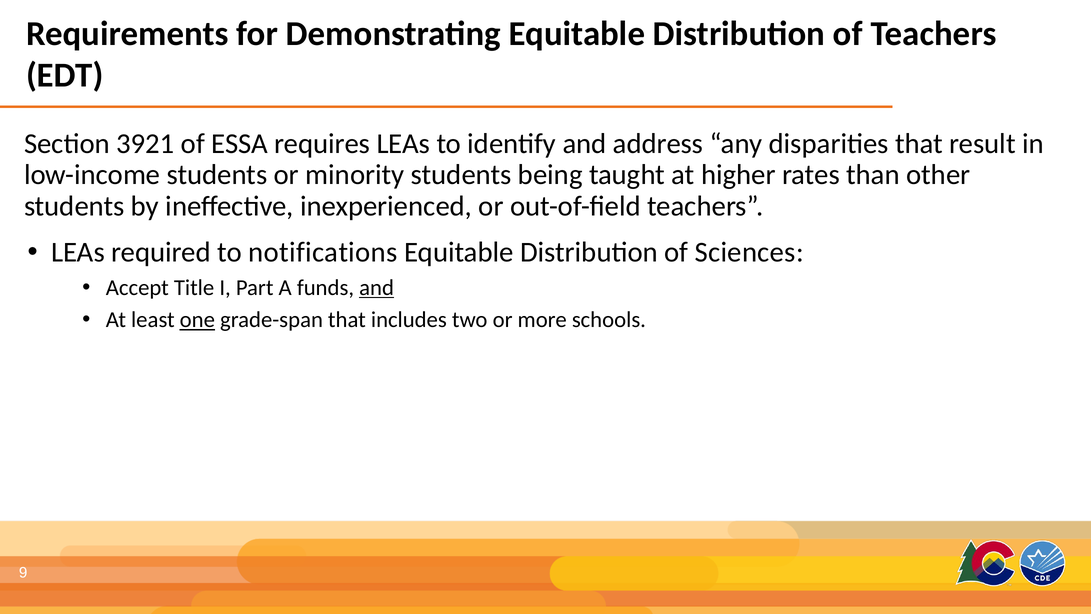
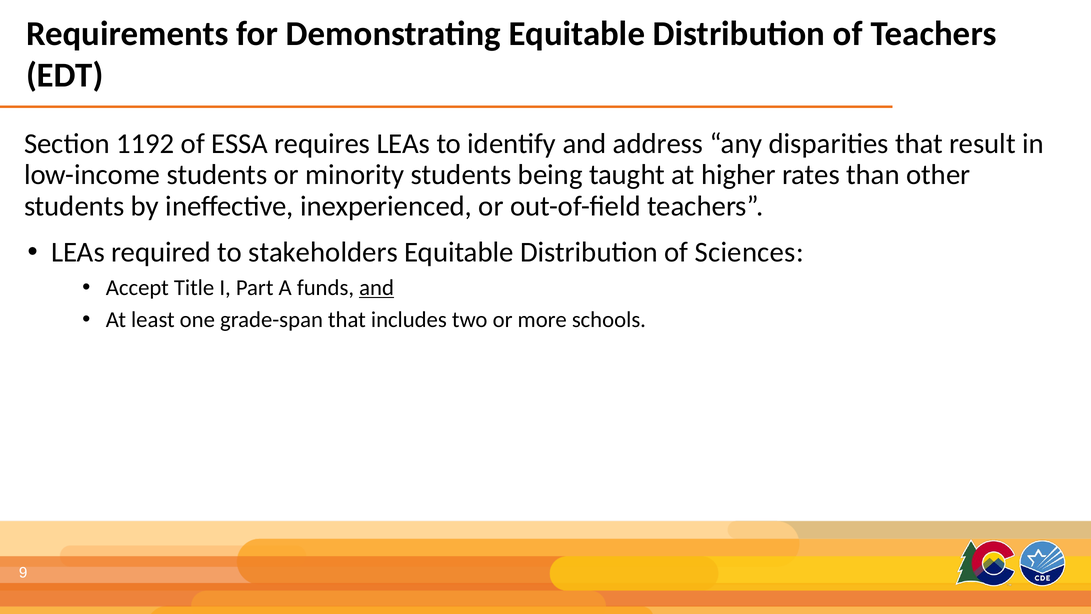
3921: 3921 -> 1192
notifications: notifications -> stakeholders
one underline: present -> none
